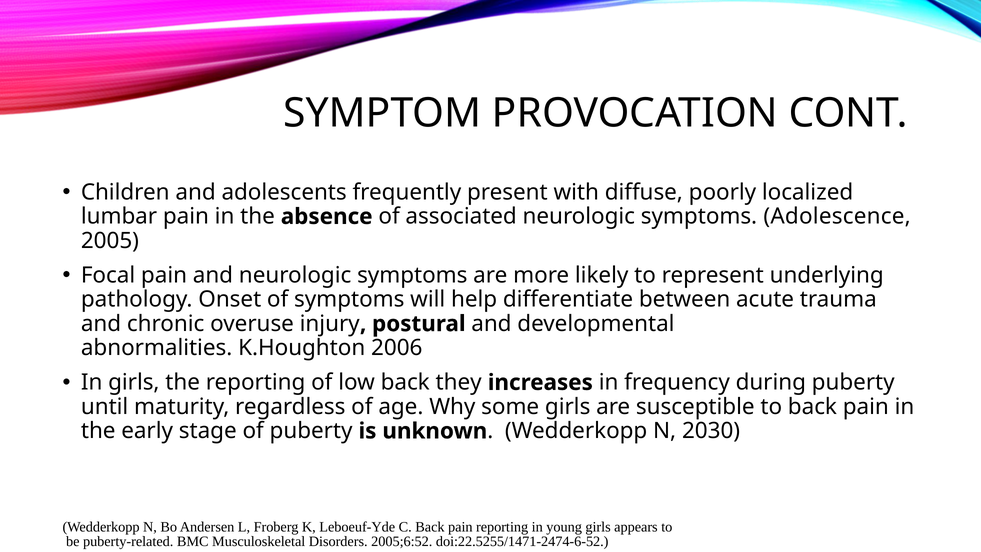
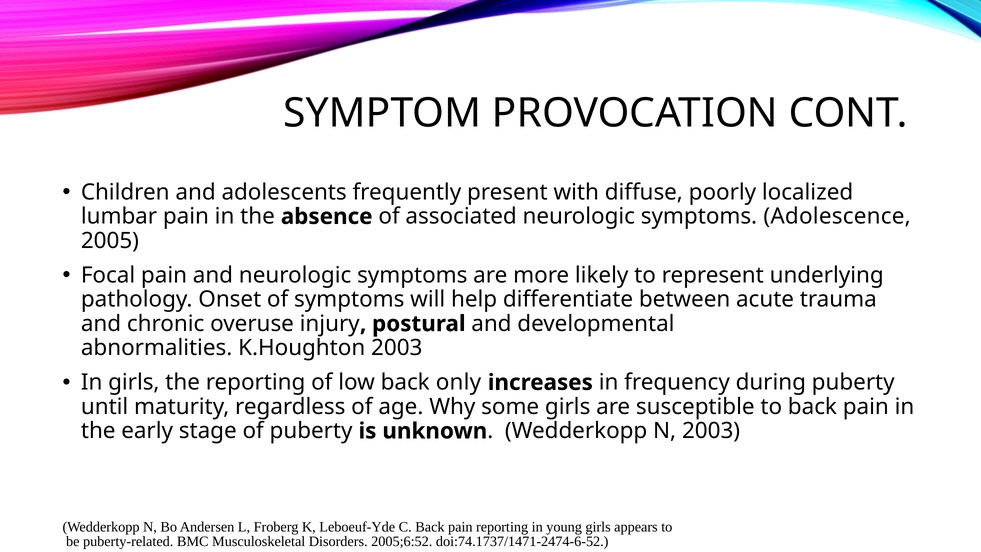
K.Houghton 2006: 2006 -> 2003
they: they -> only
N 2030: 2030 -> 2003
doi:22.5255/1471-2474-6-52: doi:22.5255/1471-2474-6-52 -> doi:74.1737/1471-2474-6-52
